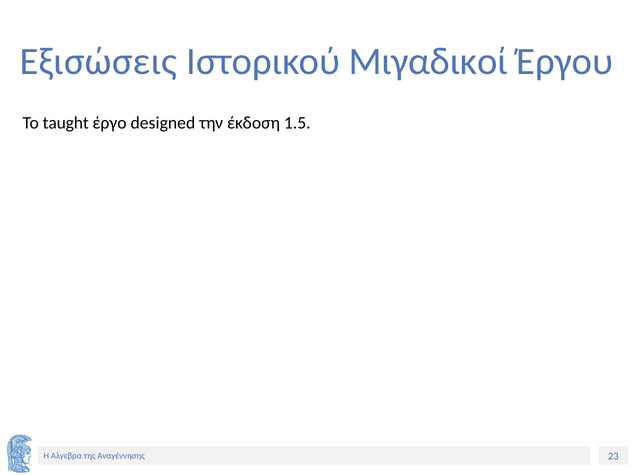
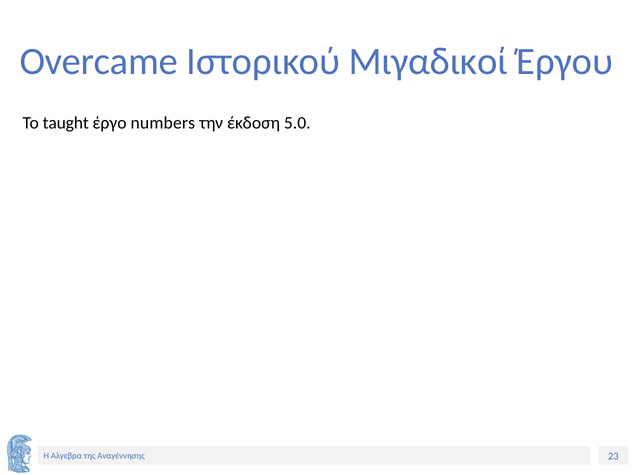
Εξισώσεις: Εξισώσεις -> Overcame
designed: designed -> numbers
1.5: 1.5 -> 5.0
